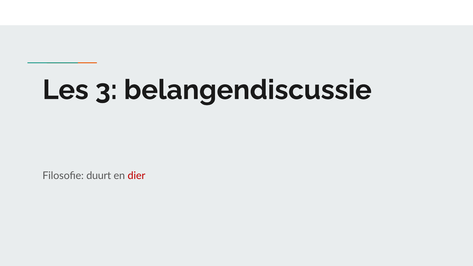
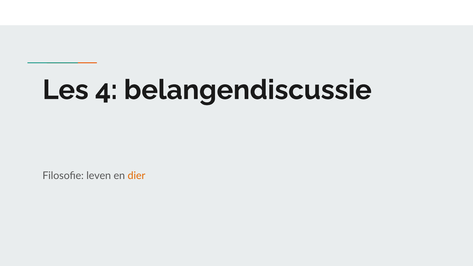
3: 3 -> 4
duurt: duurt -> leven
dier colour: red -> orange
